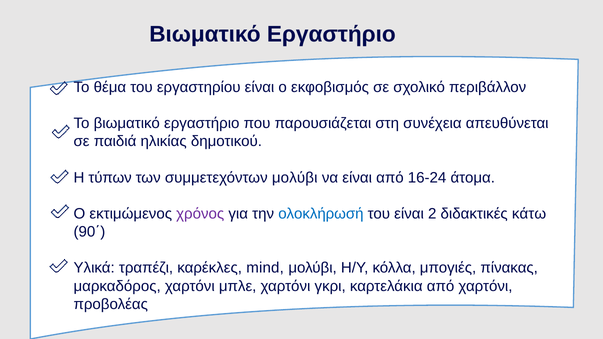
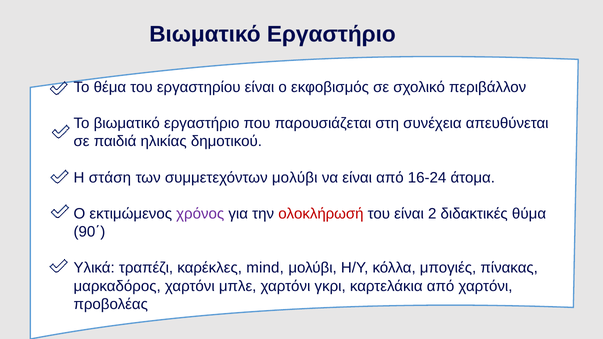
τύπων: τύπων -> στάση
ολοκλήρωσή colour: blue -> red
κάτω: κάτω -> θύμα
